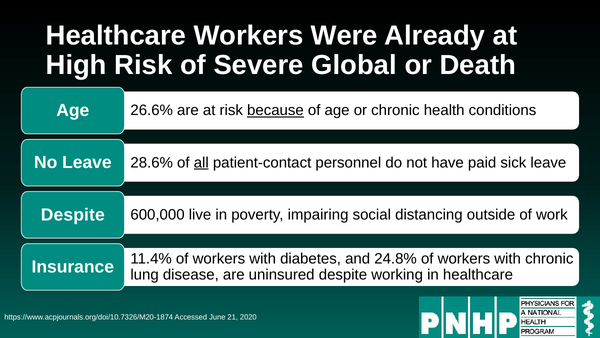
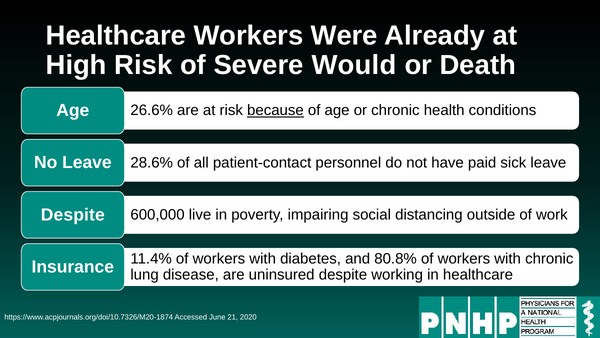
Global: Global -> Would
all underline: present -> none
24.8%: 24.8% -> 80.8%
